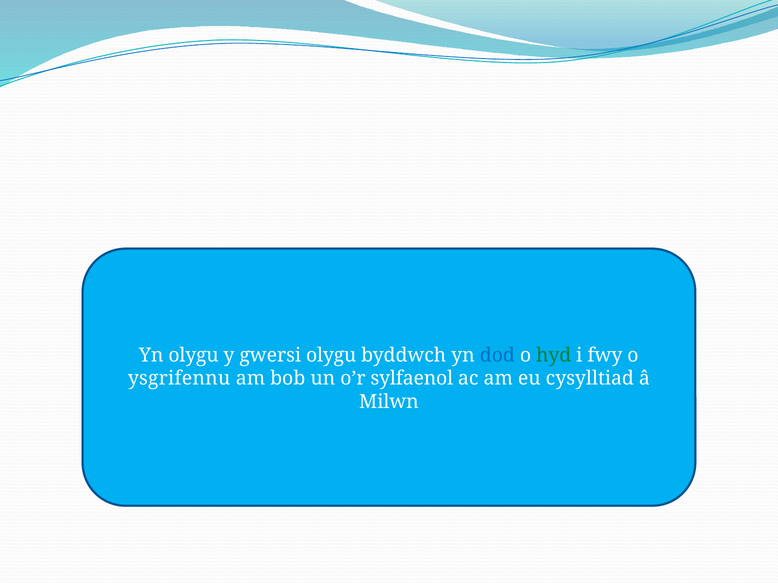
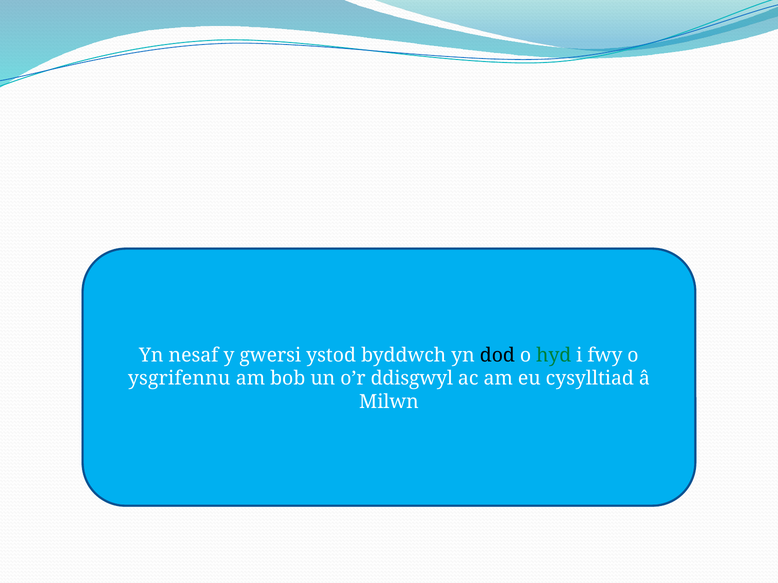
Yn olygu: olygu -> nesaf
gwersi olygu: olygu -> ystod
dod colour: blue -> black
sylfaenol: sylfaenol -> ddisgwyl
